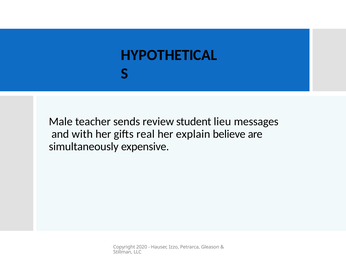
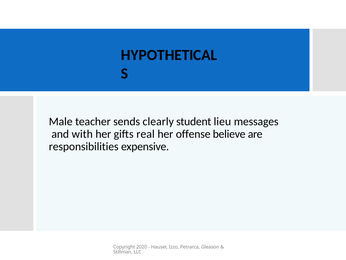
review: review -> clearly
explain: explain -> offense
simultaneously: simultaneously -> responsibilities
